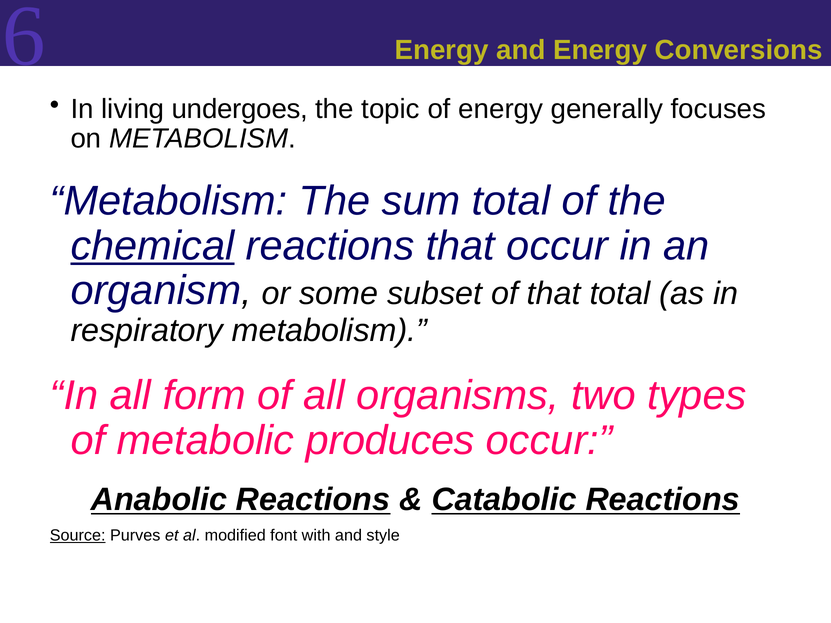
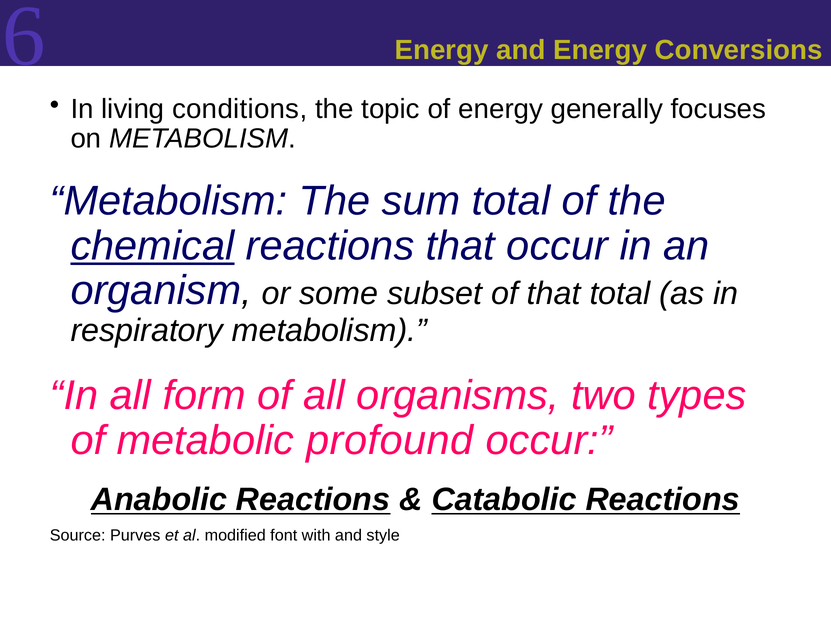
undergoes: undergoes -> conditions
produces: produces -> profound
Source underline: present -> none
